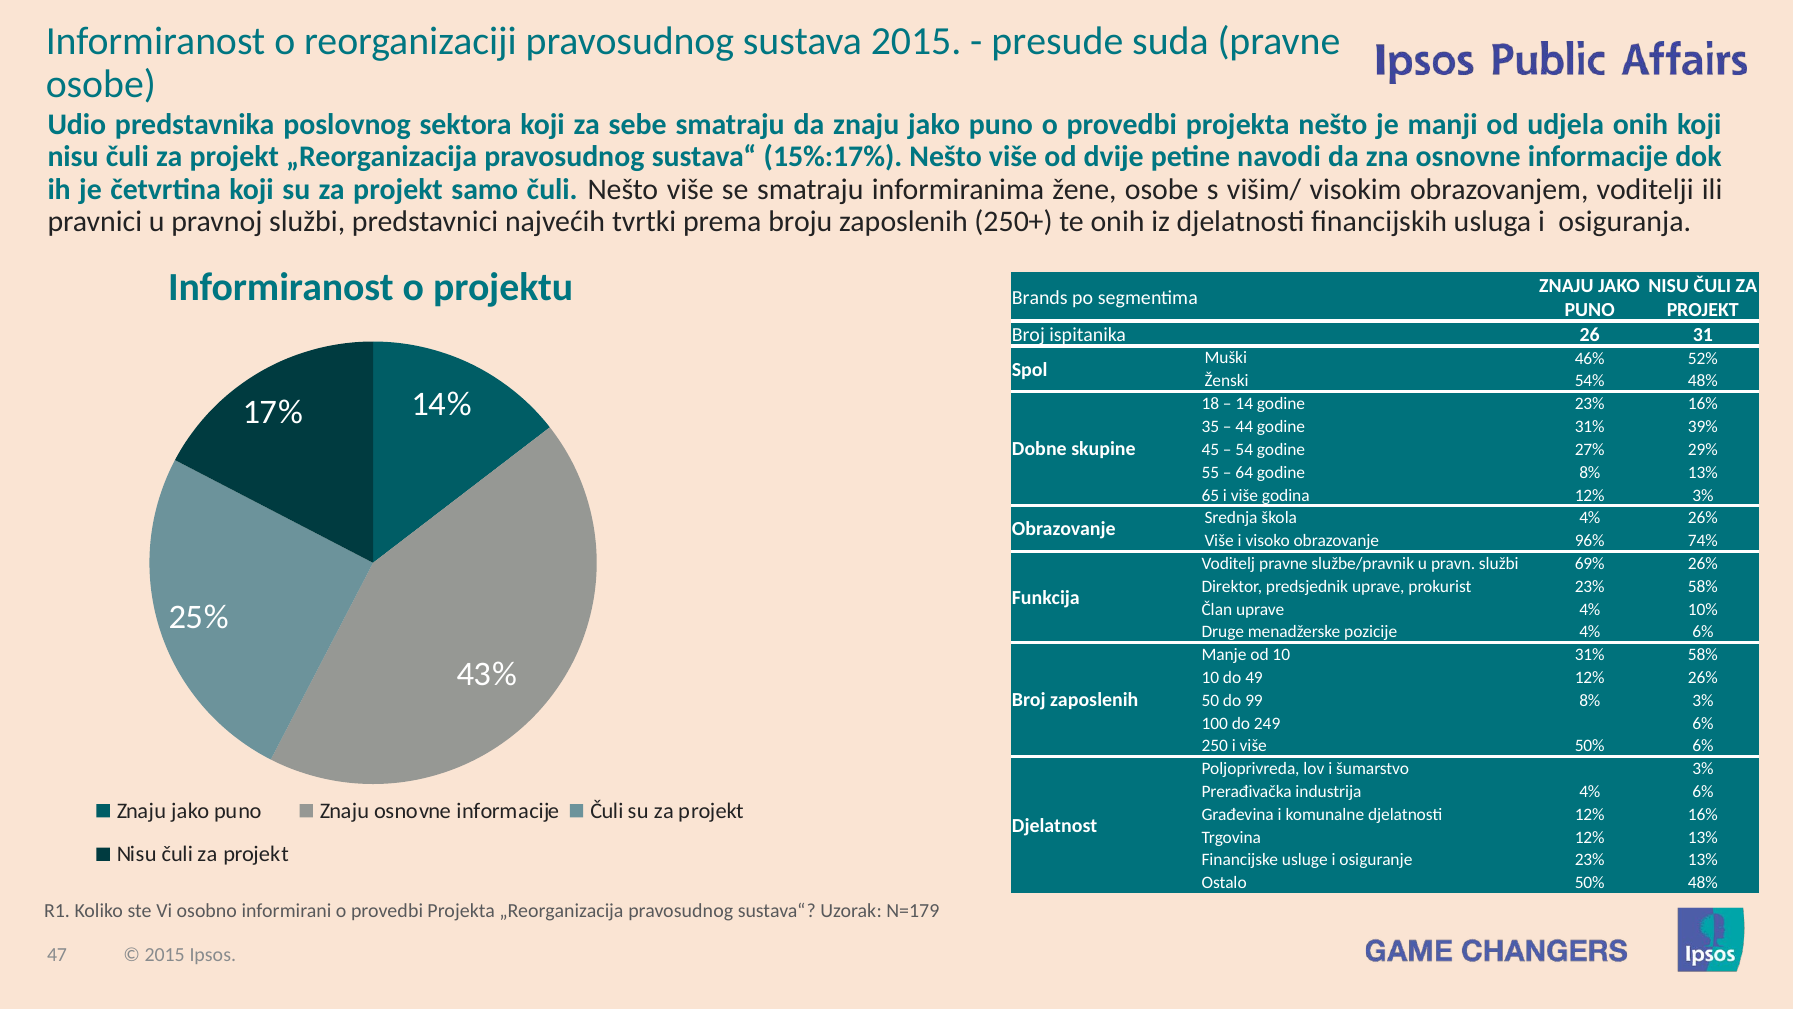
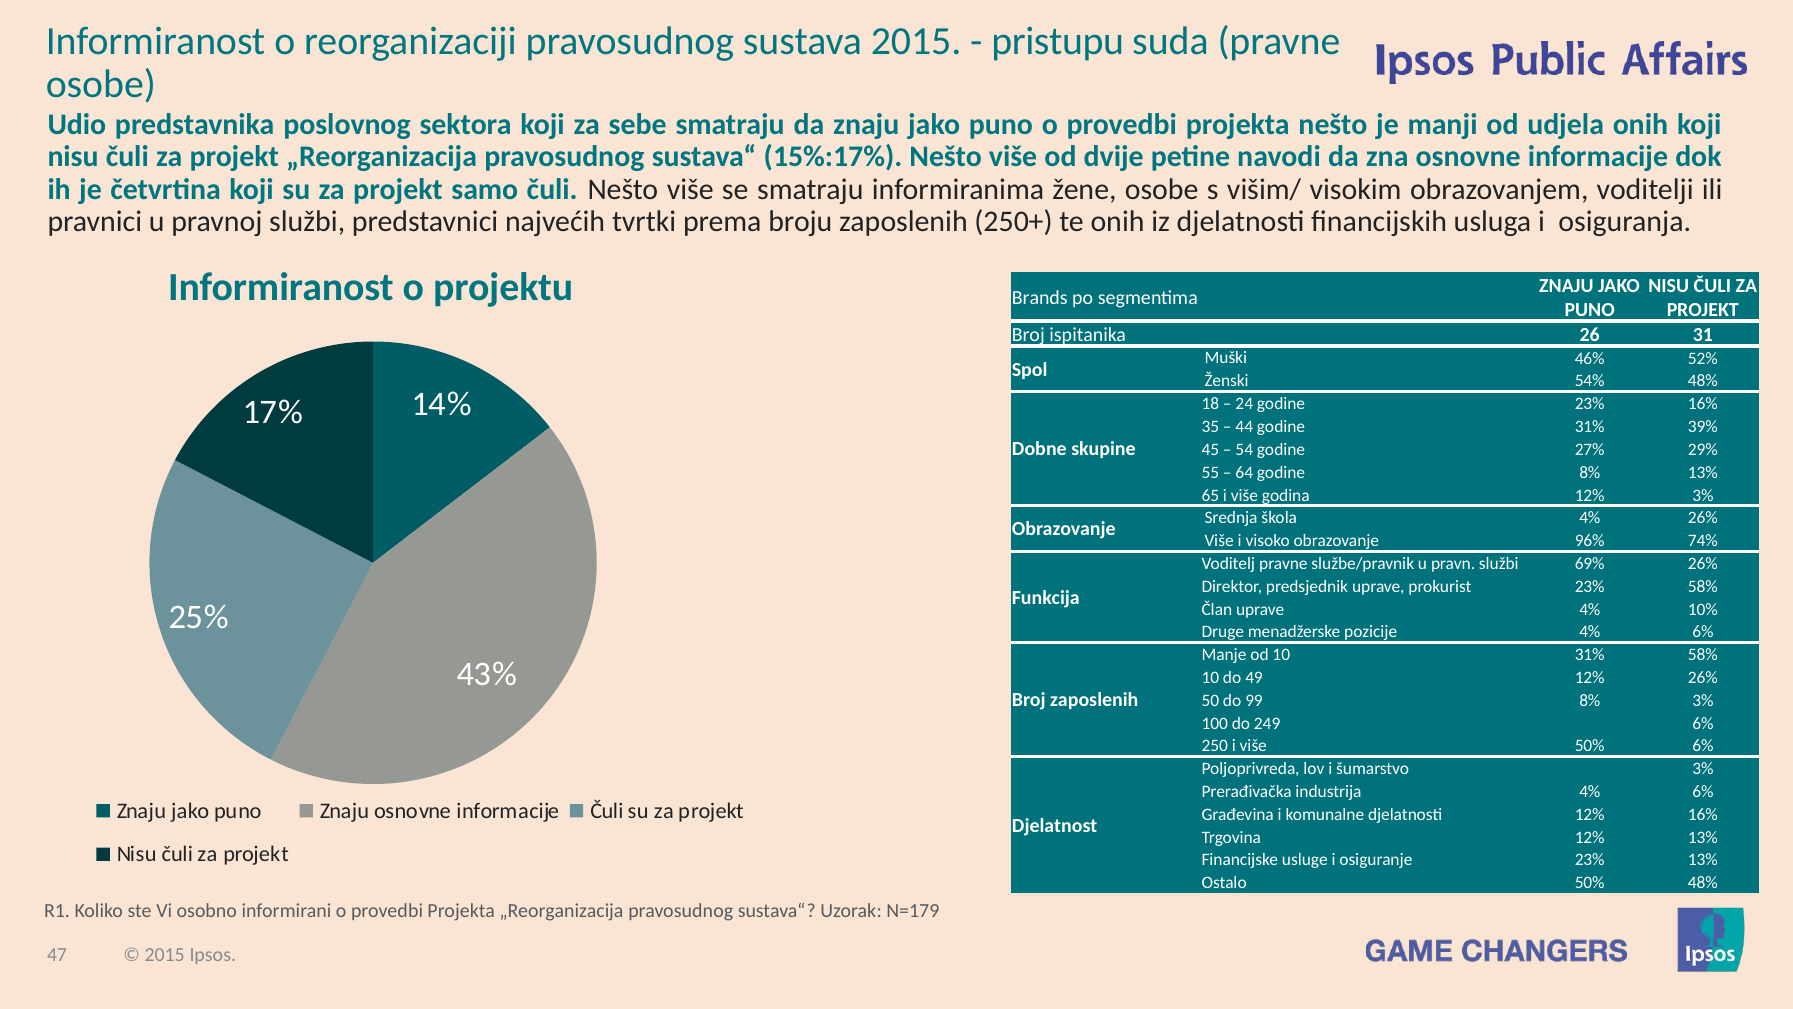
presude: presude -> pristupu
14: 14 -> 24
